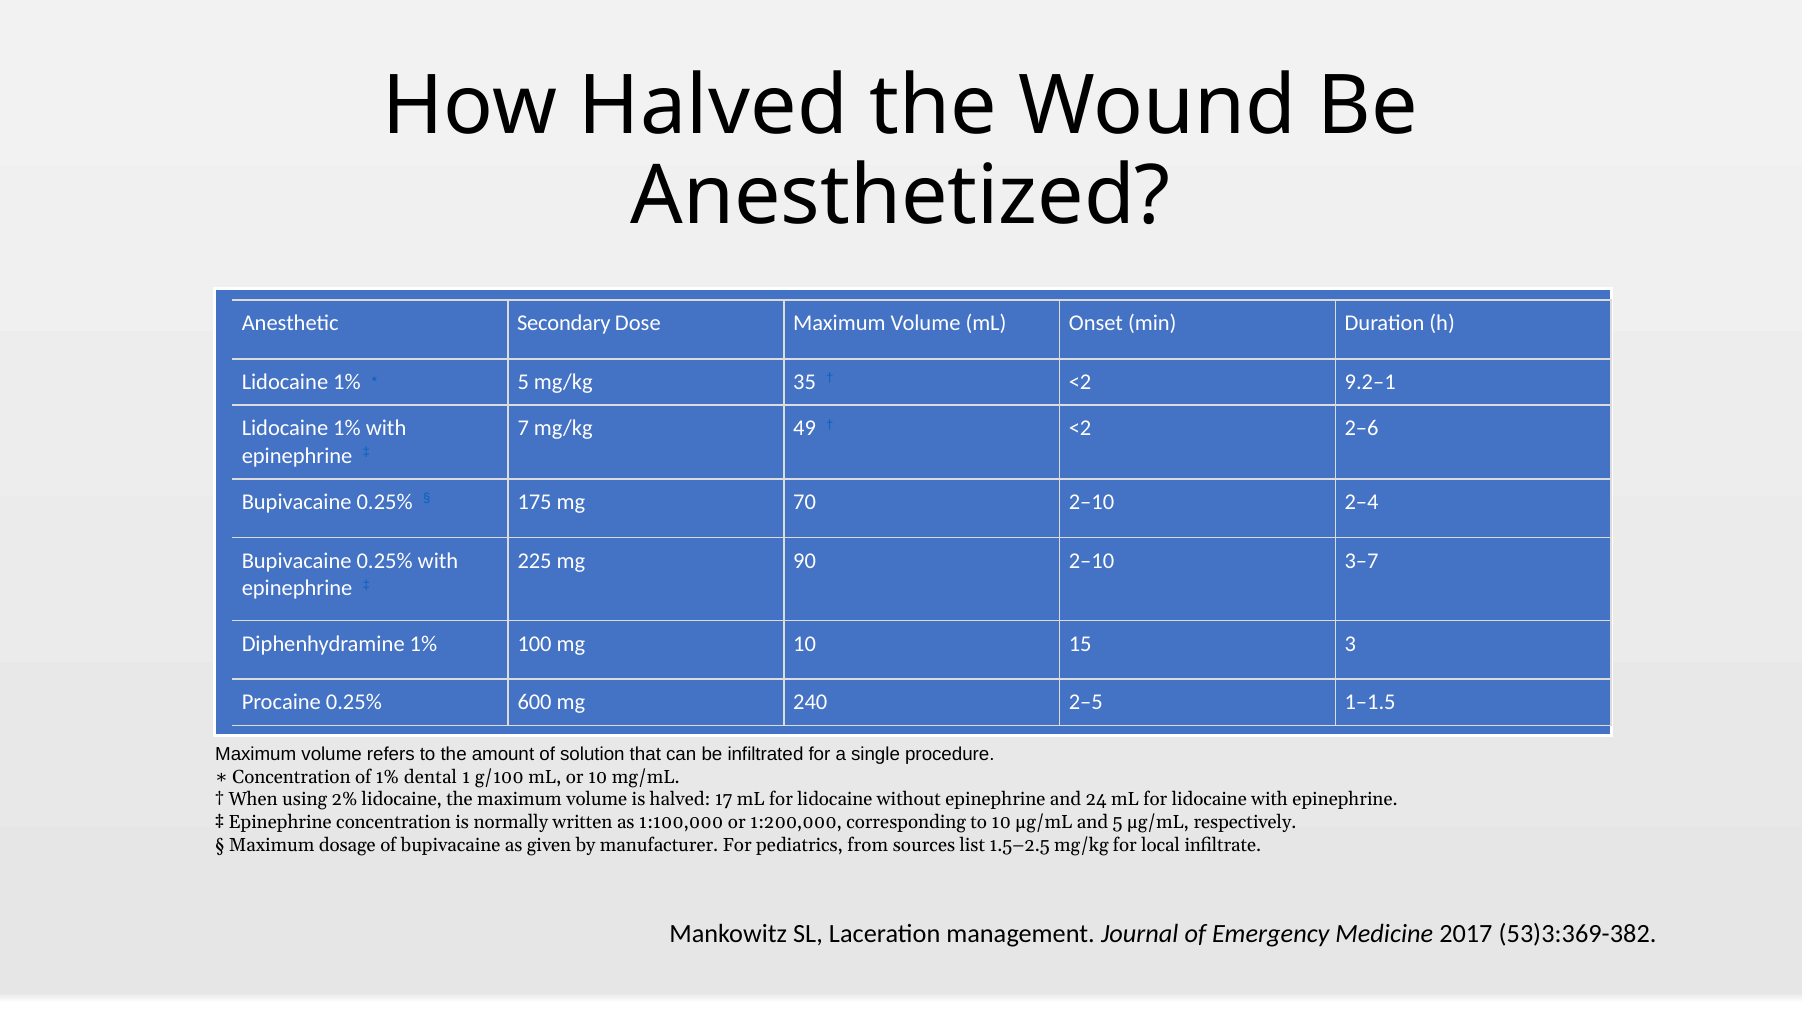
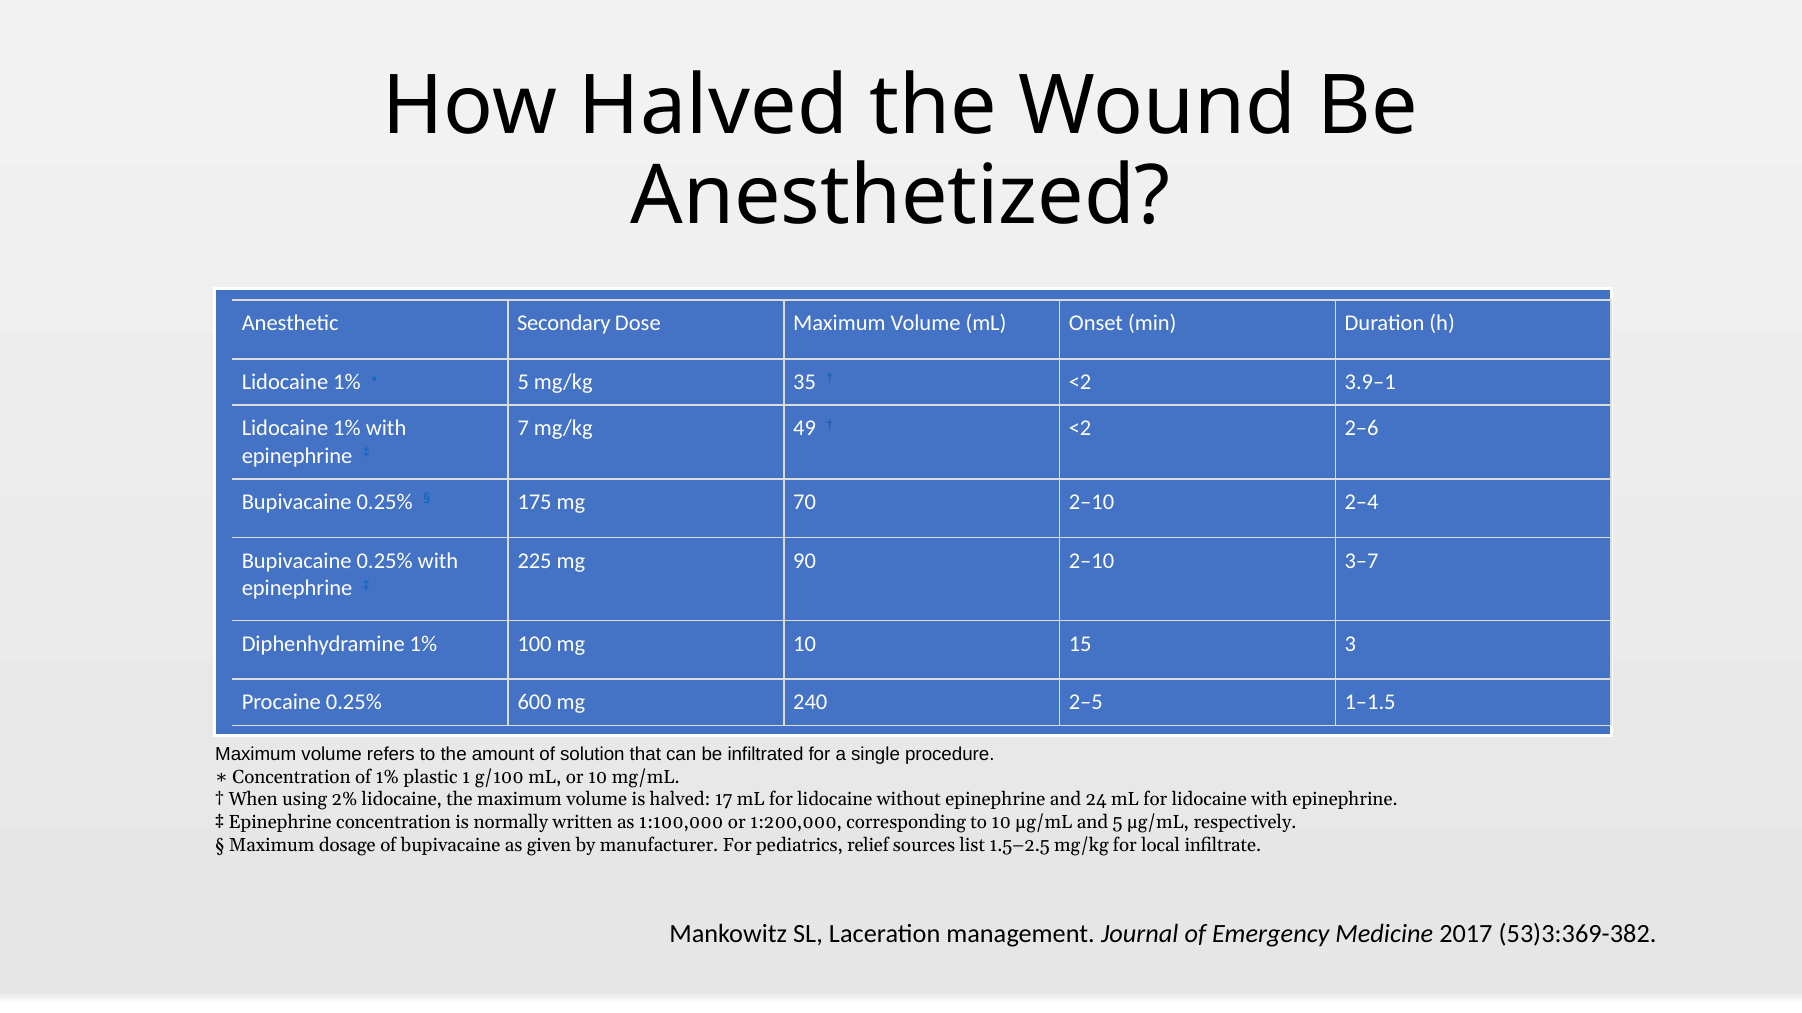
9.2–1: 9.2–1 -> 3.9–1
dental: dental -> plastic
from: from -> relief
